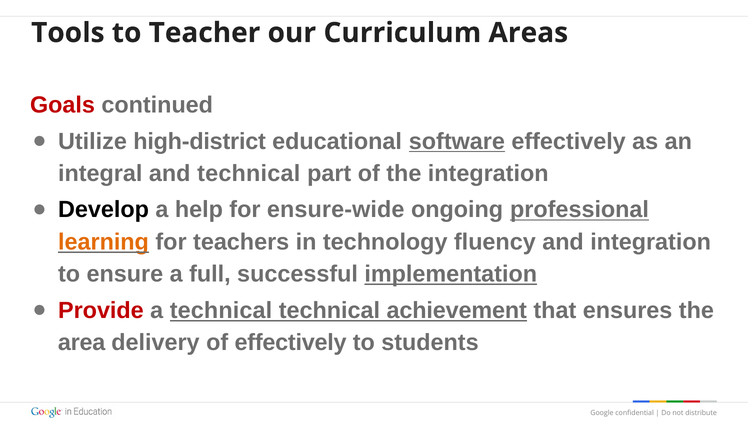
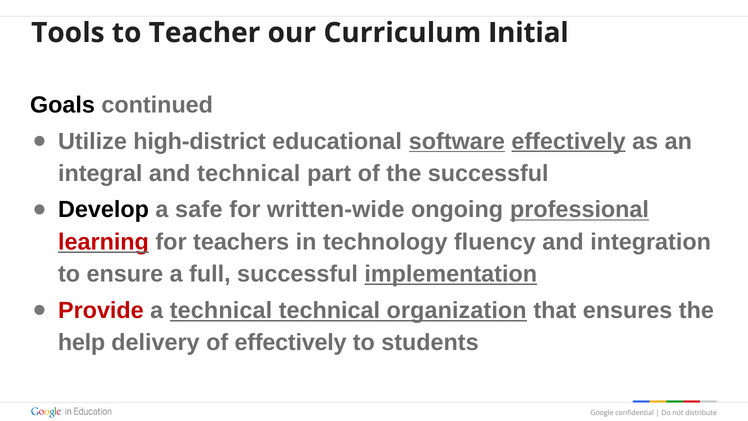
Areas: Areas -> Initial
Goals colour: red -> black
effectively at (569, 141) underline: none -> present
the integration: integration -> successful
help: help -> safe
ensure-wide: ensure-wide -> written-wide
learning colour: orange -> red
achievement: achievement -> organization
area: area -> help
